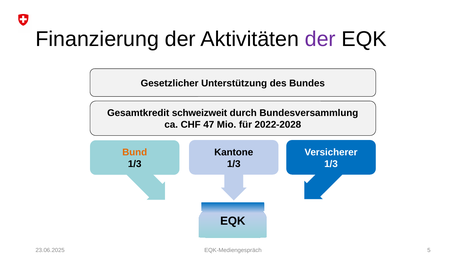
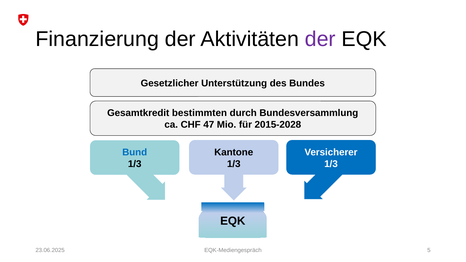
schweizweit: schweizweit -> bestimmten
2022-2028: 2022-2028 -> 2015-2028
Bund colour: orange -> blue
